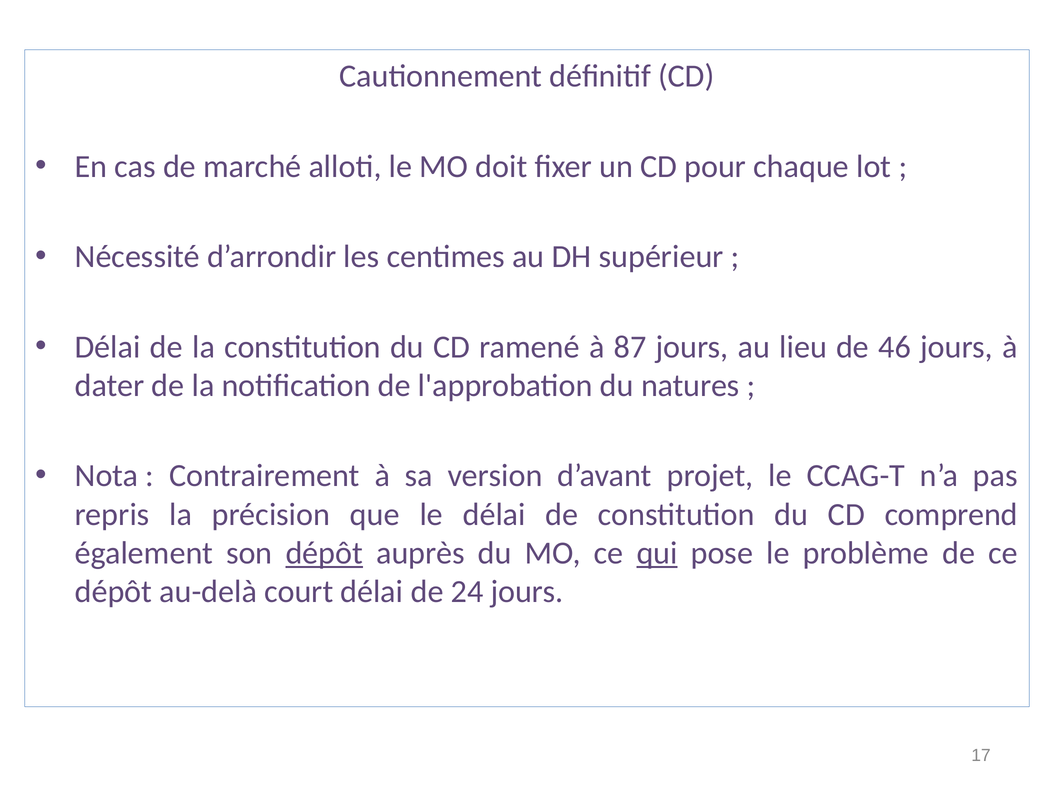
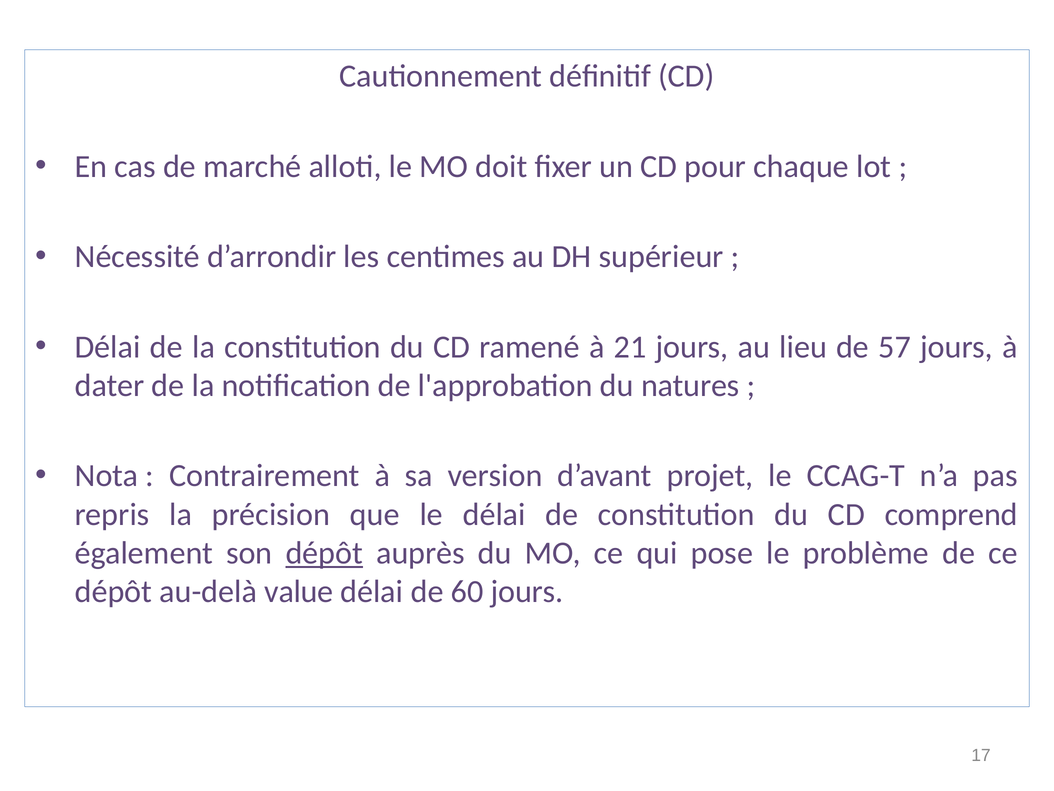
87: 87 -> 21
46: 46 -> 57
qui underline: present -> none
court: court -> value
24: 24 -> 60
